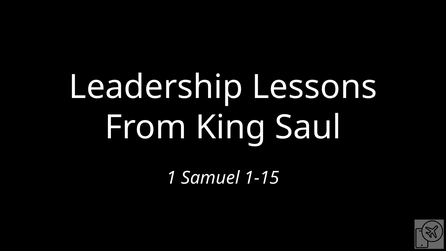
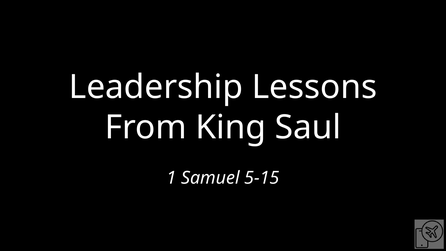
1-15: 1-15 -> 5-15
